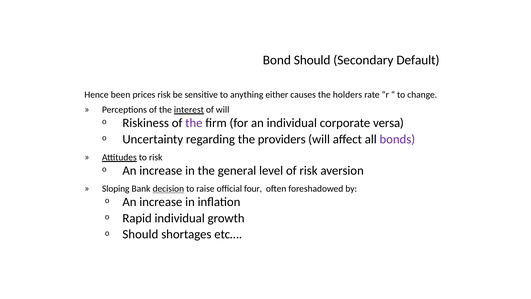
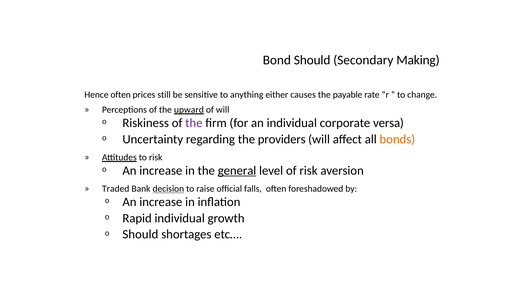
Default: Default -> Making
Hence been: been -> often
prices risk: risk -> still
holders: holders -> payable
interest: interest -> upward
bonds colour: purple -> orange
general underline: none -> present
Sloping: Sloping -> Traded
four: four -> falls
